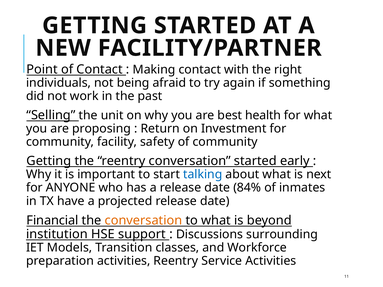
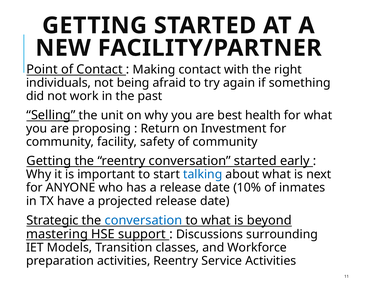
84%: 84% -> 10%
Financial: Financial -> Strategic
conversation at (143, 221) colour: orange -> blue
institution: institution -> mastering
